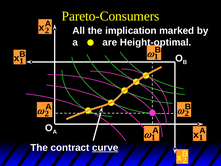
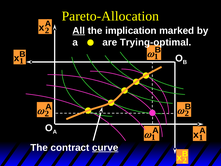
Pareto-Consumers: Pareto-Consumers -> Pareto-Allocation
All underline: none -> present
Height-optimal: Height-optimal -> Trying-optimal
